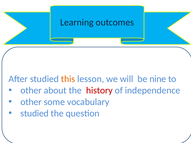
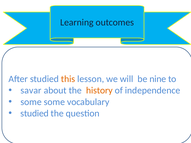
other at (31, 91): other -> savar
history colour: red -> orange
other at (31, 102): other -> some
